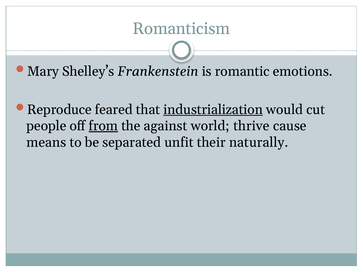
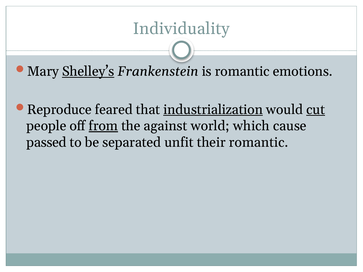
Romanticism: Romanticism -> Individuality
Shelley’s underline: none -> present
cut underline: none -> present
thrive: thrive -> which
means: means -> passed
their naturally: naturally -> romantic
